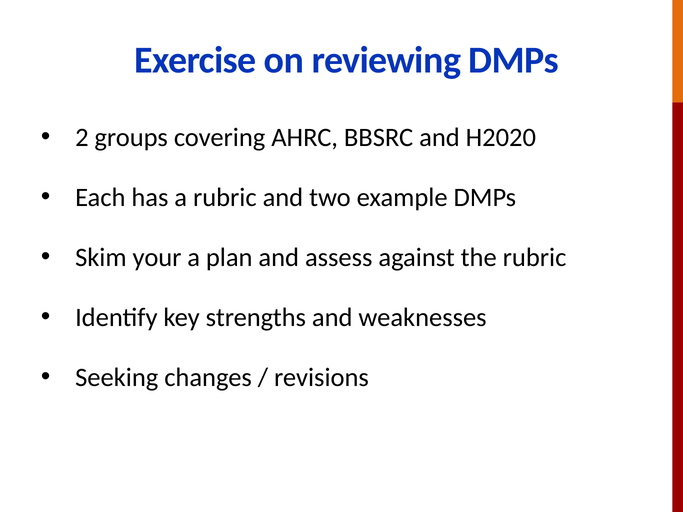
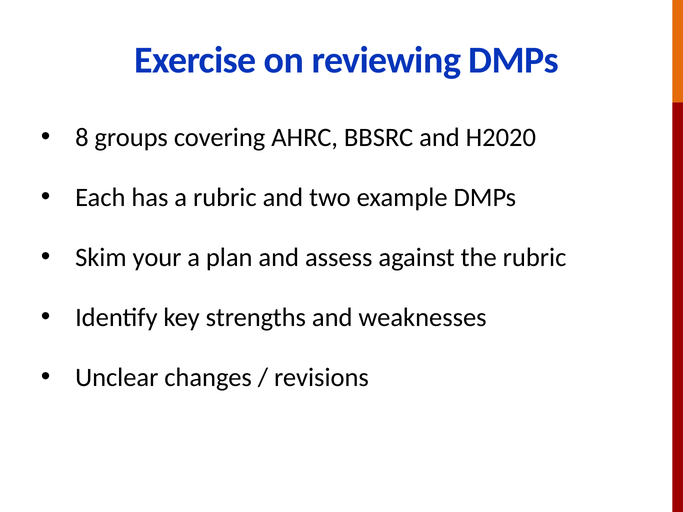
2: 2 -> 8
Seeking: Seeking -> Unclear
